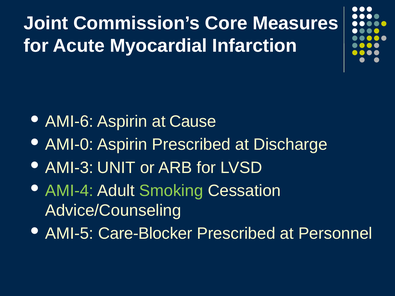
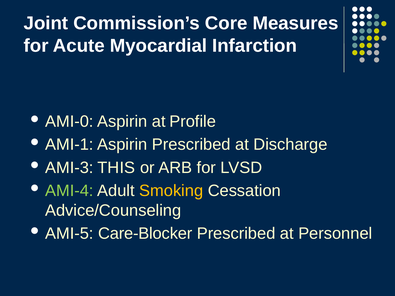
AMI-6: AMI-6 -> AMI-0
Cause: Cause -> Profile
AMI-0: AMI-0 -> AMI-1
UNIT: UNIT -> THIS
Smoking colour: light green -> yellow
